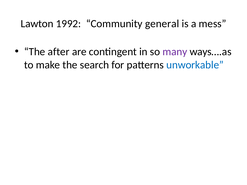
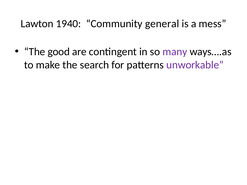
1992: 1992 -> 1940
after: after -> good
unworkable colour: blue -> purple
